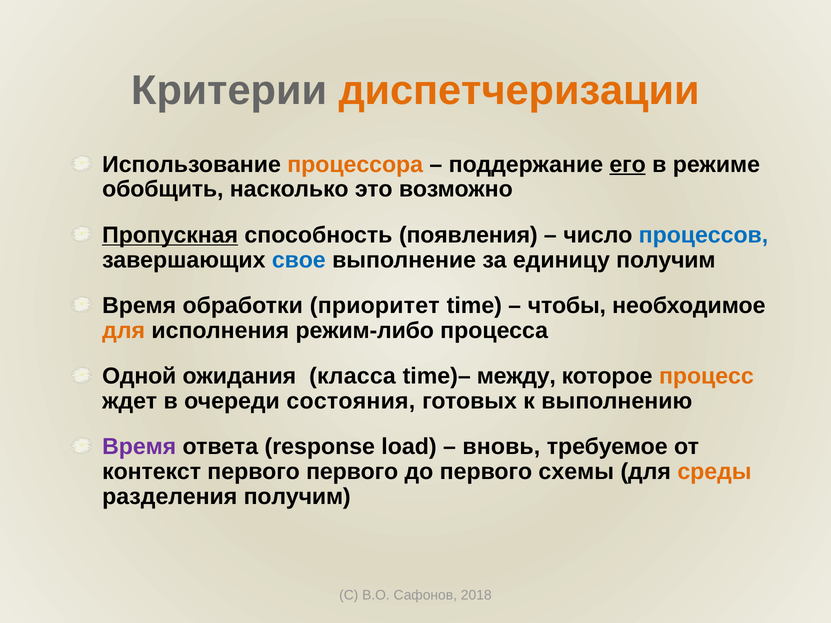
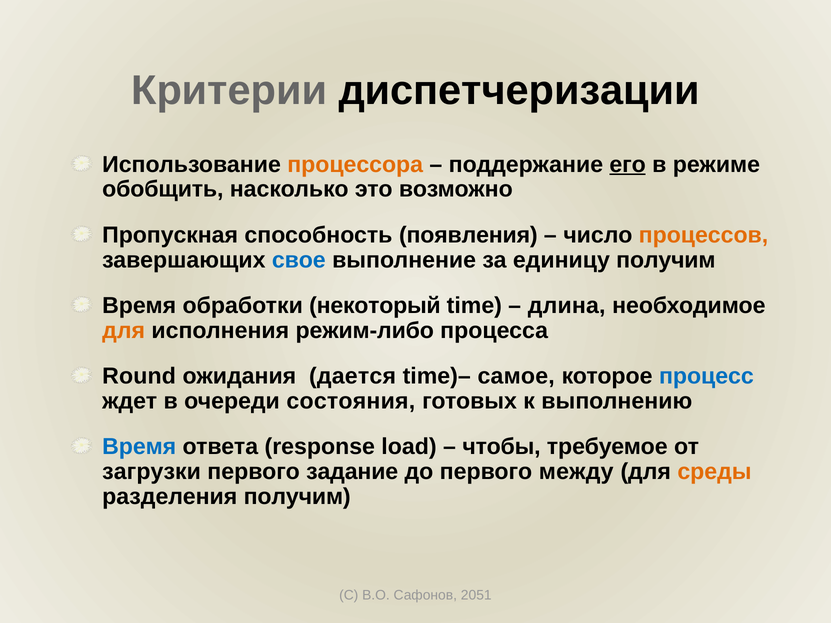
диспетчеризации colour: orange -> black
Пропускная underline: present -> none
процессов colour: blue -> orange
приоритет: приоритет -> некоторый
чтобы: чтобы -> длина
Одной: Одной -> Round
класса: класса -> дается
между: между -> самое
процесс colour: orange -> blue
Время at (139, 447) colour: purple -> blue
вновь: вновь -> чтобы
контекст: контекст -> загрузки
первого первого: первого -> задание
схемы: схемы -> между
2018: 2018 -> 2051
